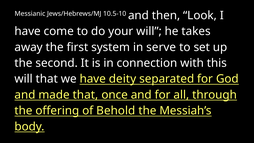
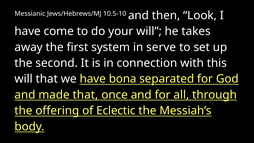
deity: deity -> bona
Behold: Behold -> Eclectic
